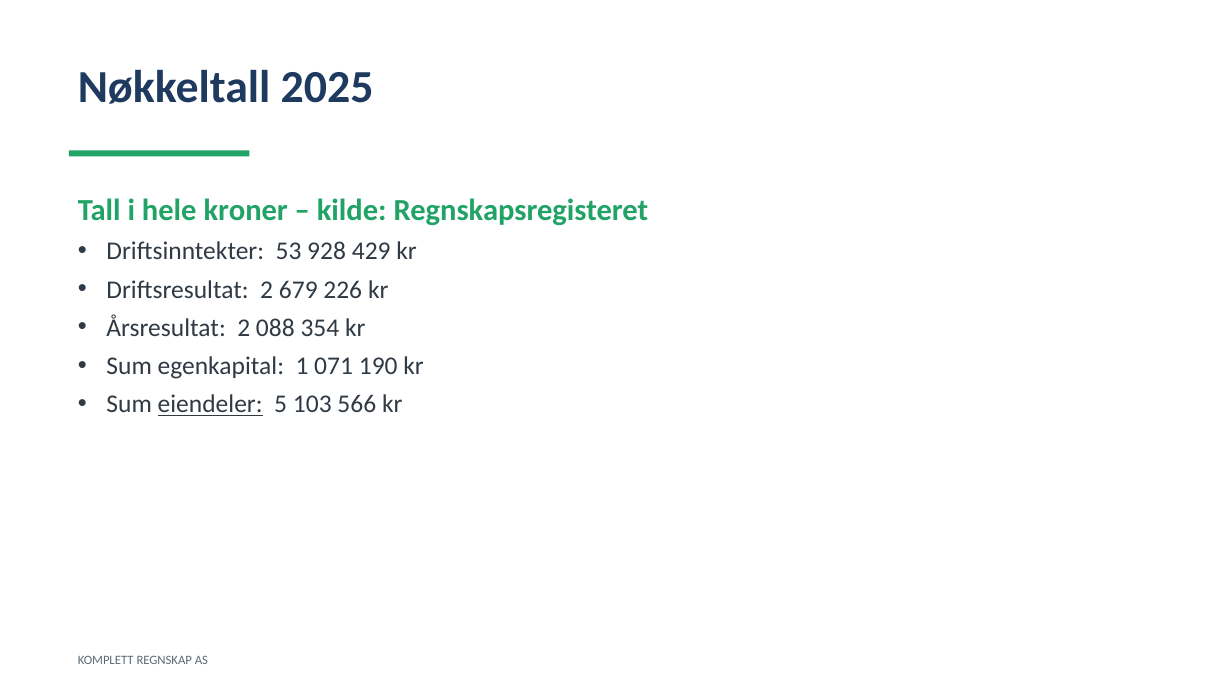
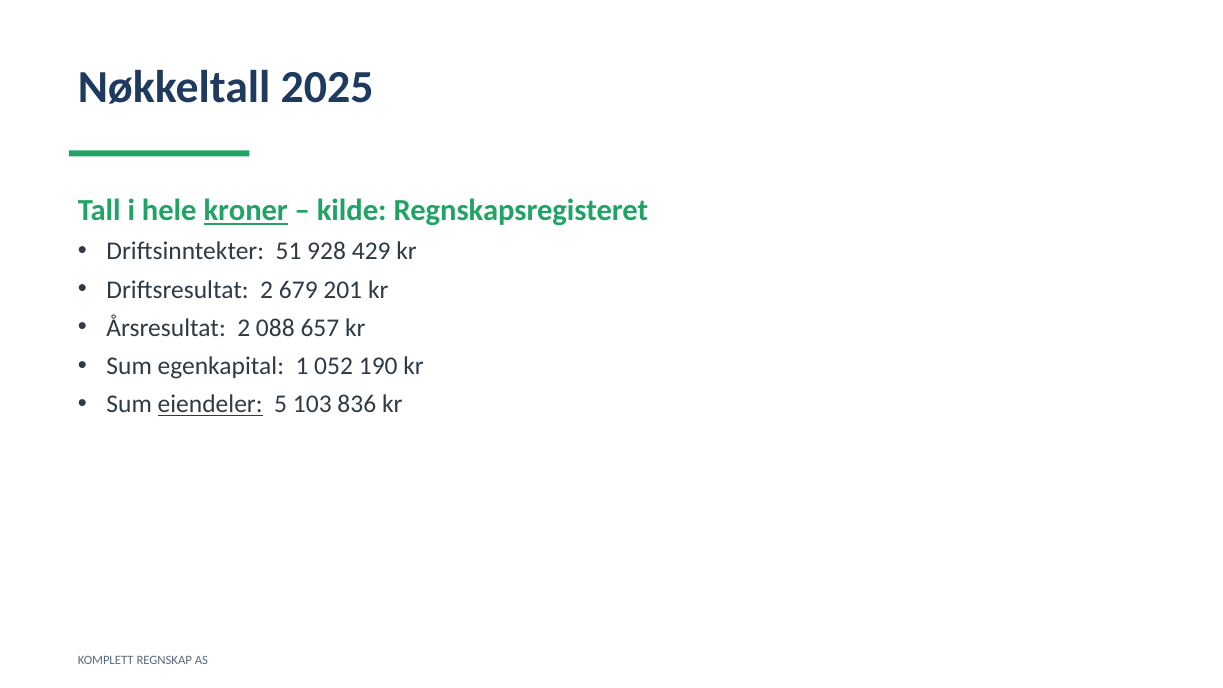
kroner underline: none -> present
53: 53 -> 51
226: 226 -> 201
354: 354 -> 657
071: 071 -> 052
566: 566 -> 836
